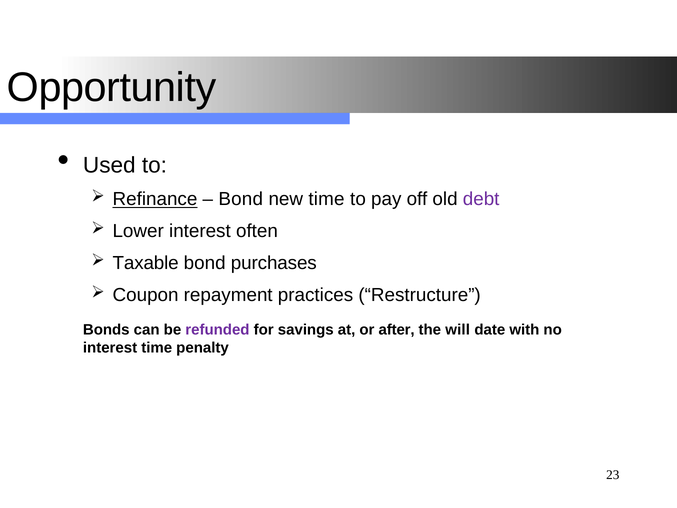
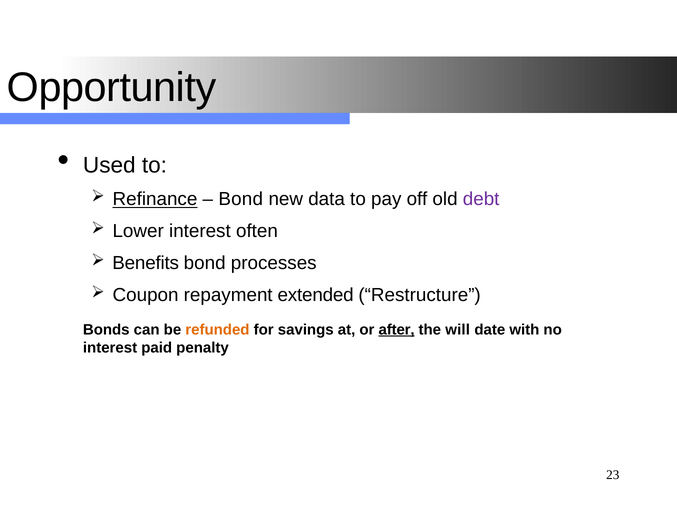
new time: time -> data
Taxable: Taxable -> Benefits
purchases: purchases -> processes
practices: practices -> extended
refunded colour: purple -> orange
after underline: none -> present
interest time: time -> paid
